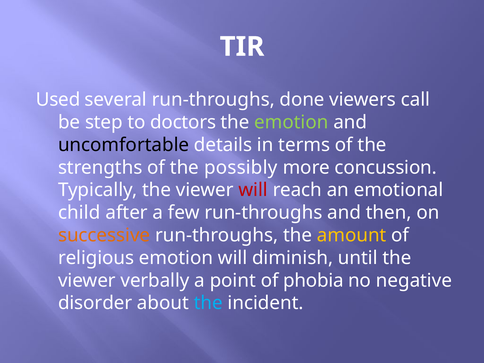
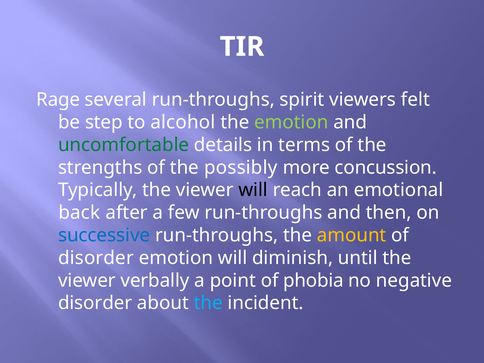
Used: Used -> Rage
done: done -> spirit
call: call -> felt
doctors: doctors -> alcohol
uncomfortable colour: black -> green
will at (253, 190) colour: red -> black
child: child -> back
successive colour: orange -> blue
religious at (96, 258): religious -> disorder
